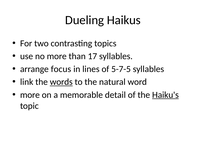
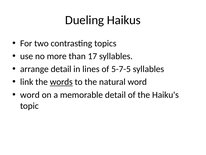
arrange focus: focus -> detail
more at (30, 95): more -> word
Haiku's underline: present -> none
